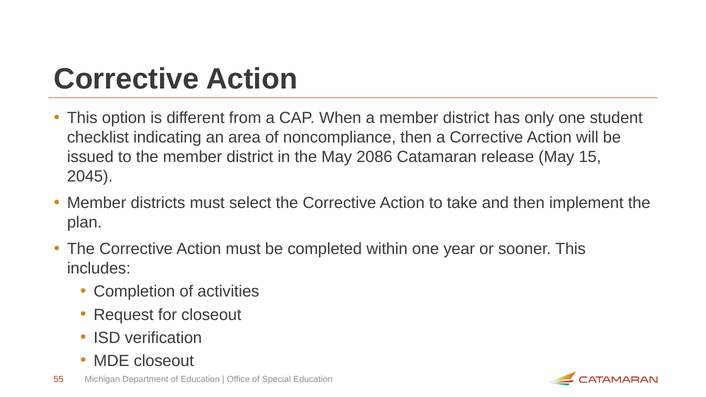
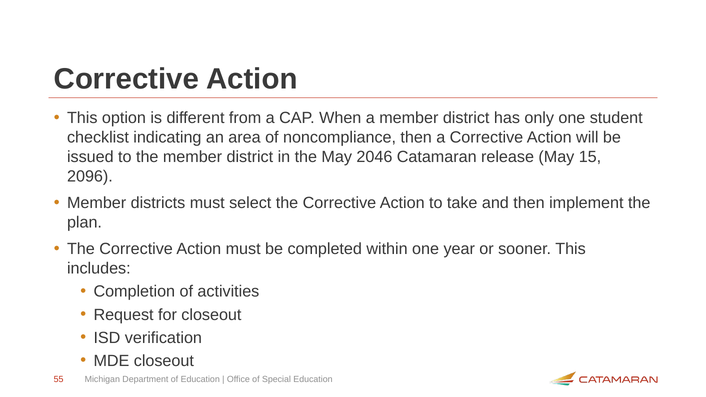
2086: 2086 -> 2046
2045: 2045 -> 2096
